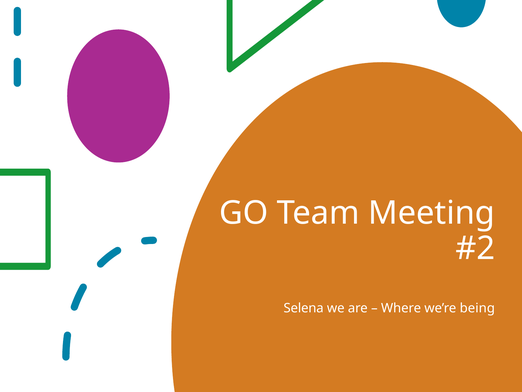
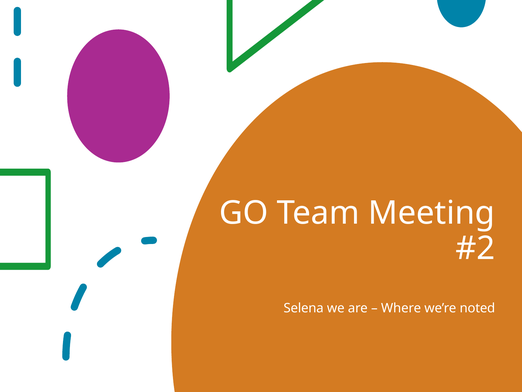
being: being -> noted
